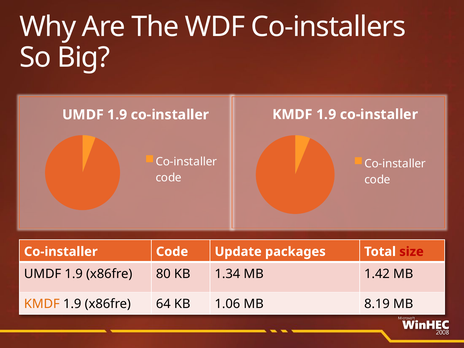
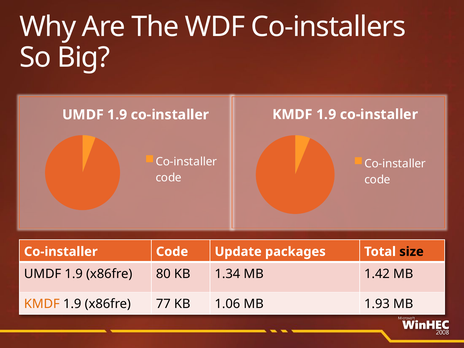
size colour: red -> black
64: 64 -> 77
8.19: 8.19 -> 1.93
